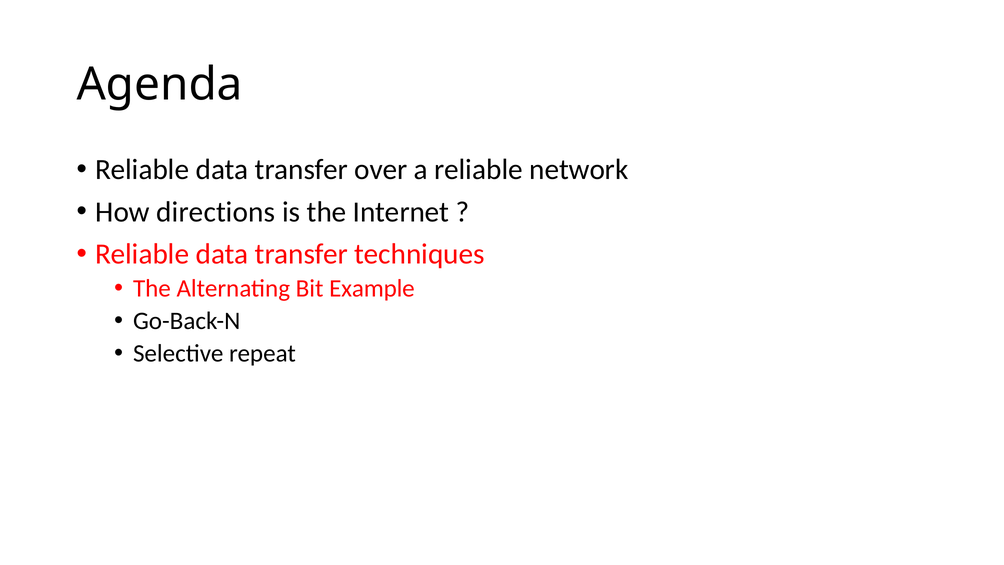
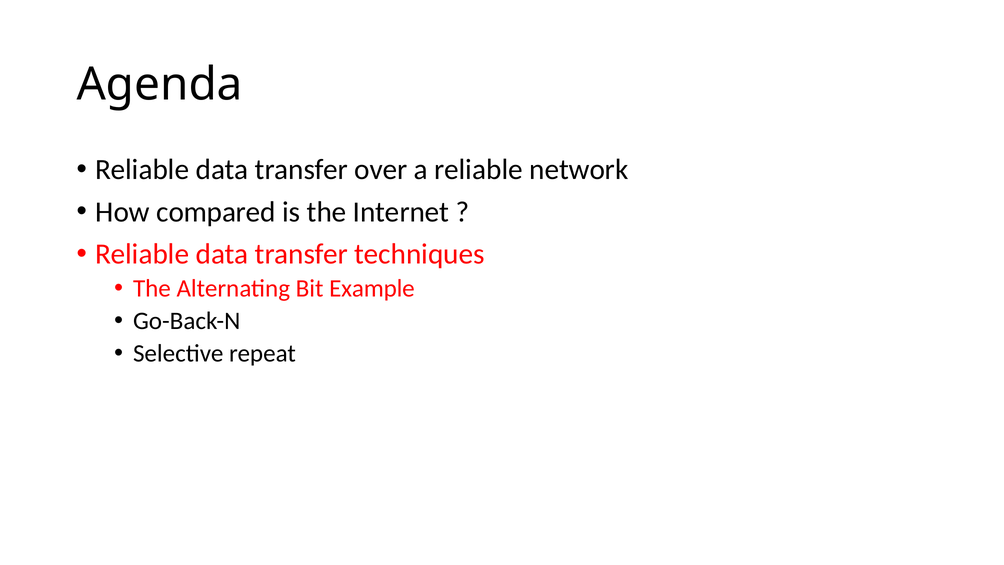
directions: directions -> compared
